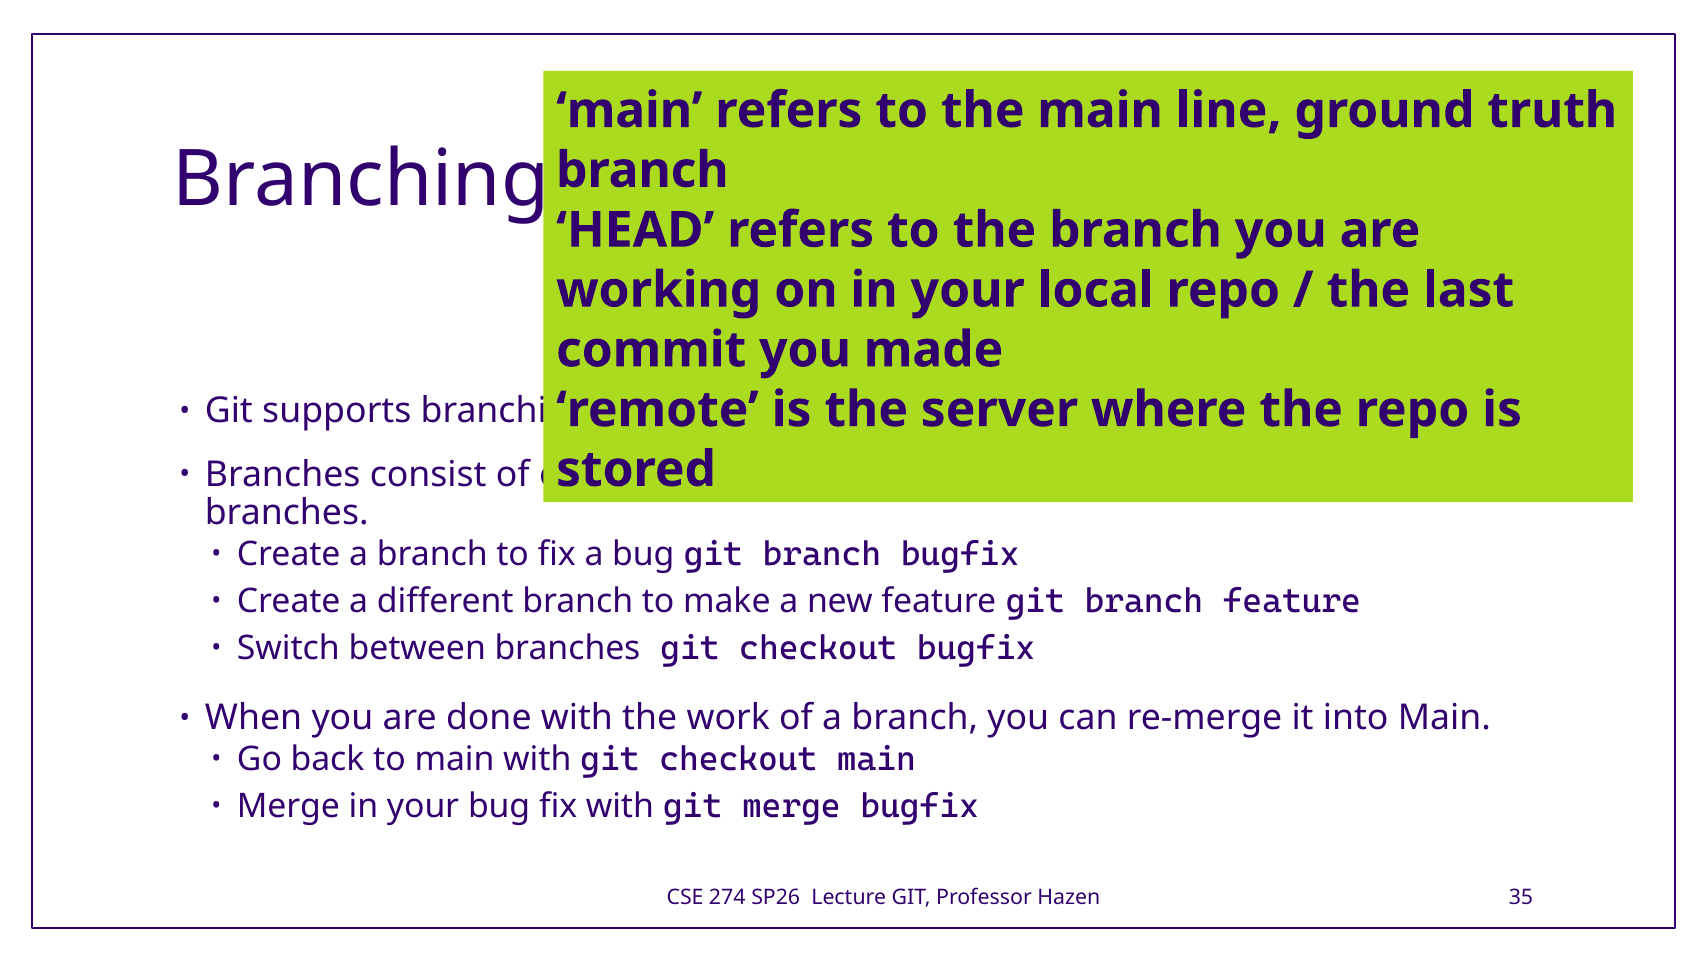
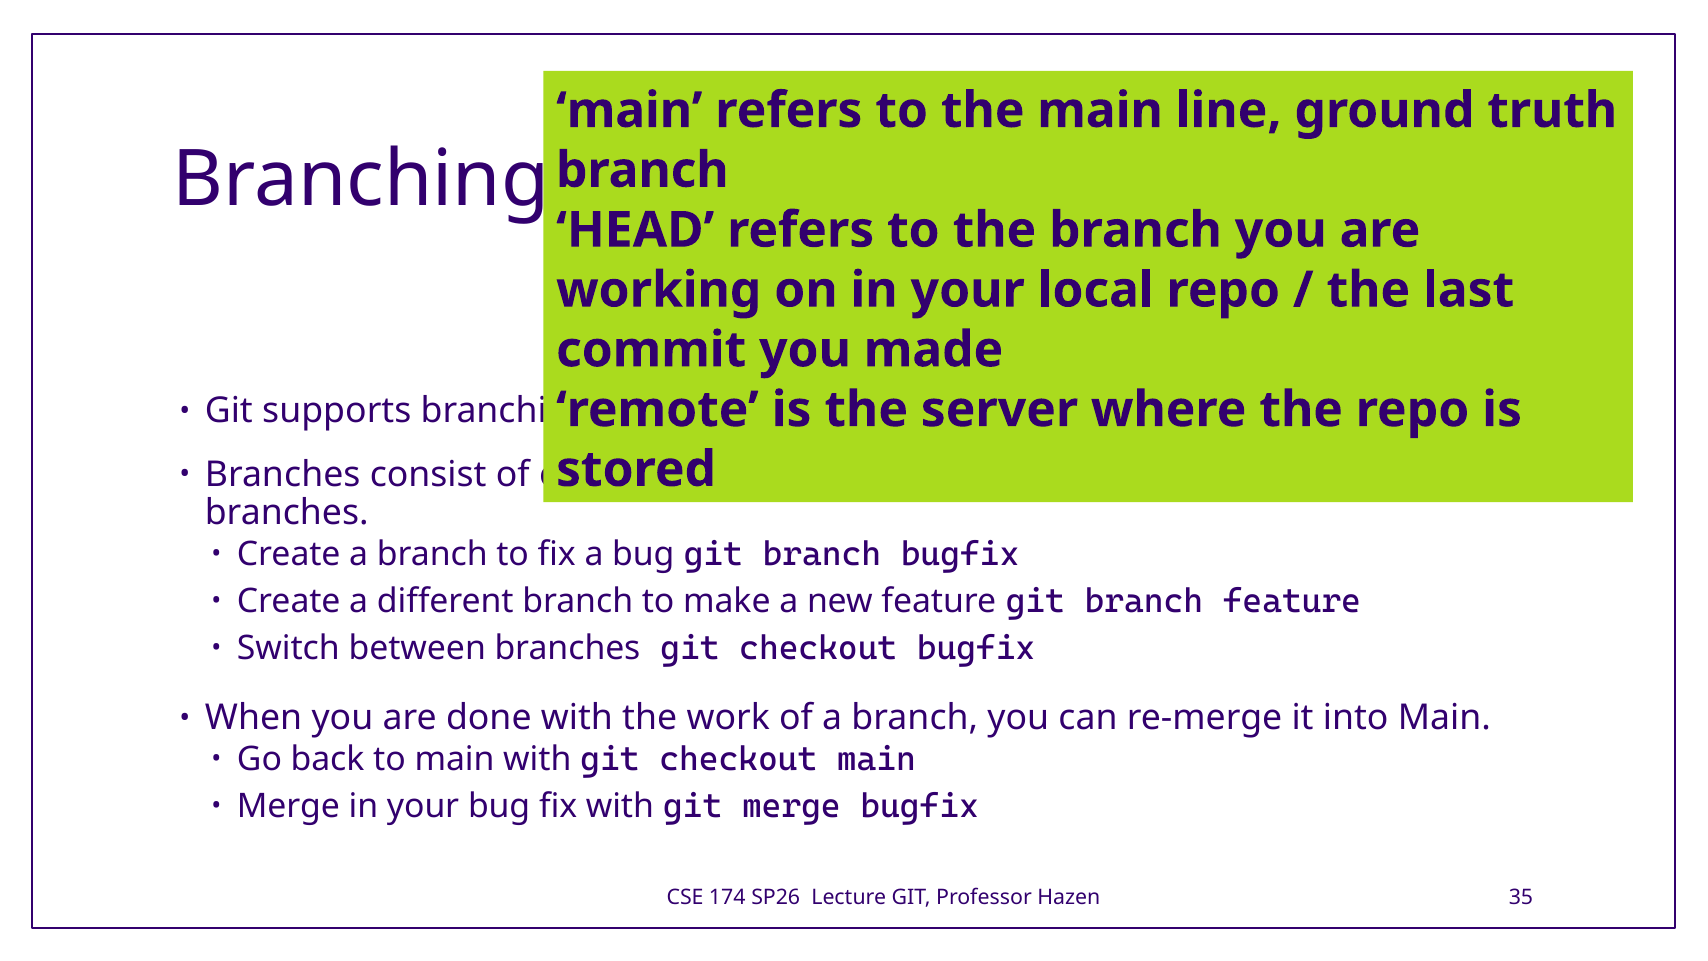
274: 274 -> 174
